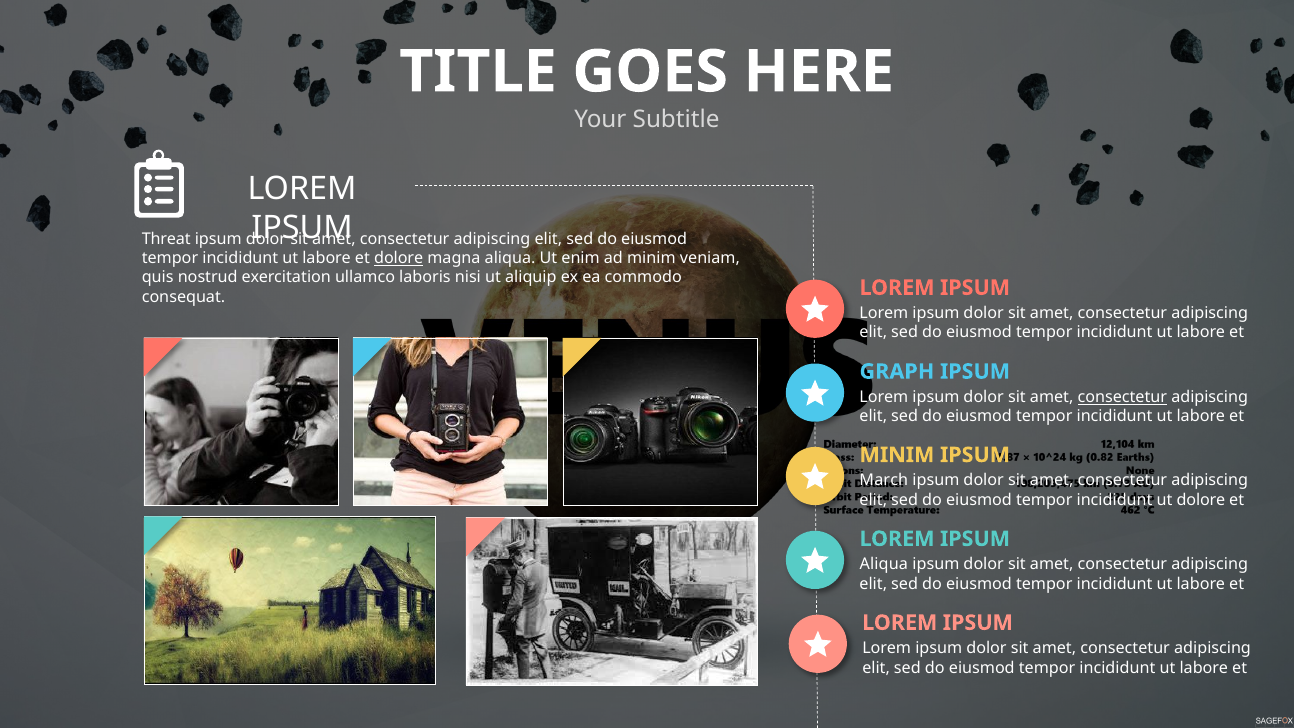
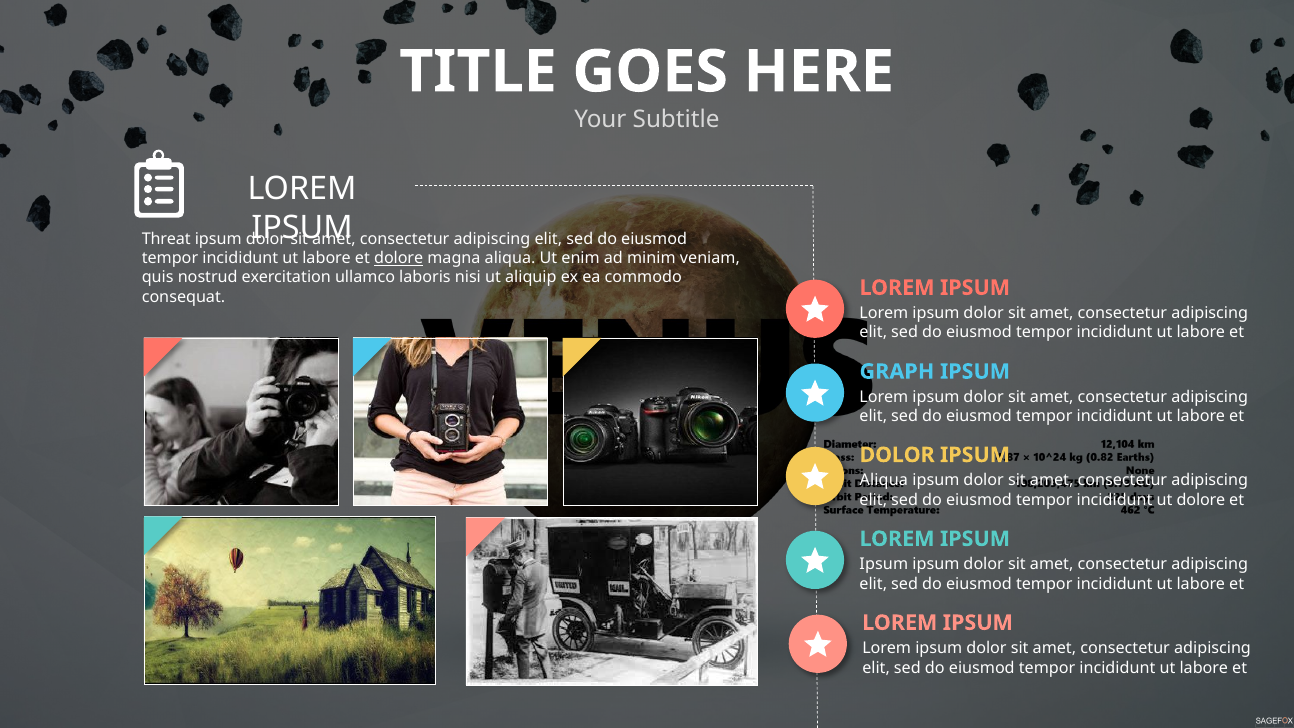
consectetur at (1122, 397) underline: present -> none
MINIM at (897, 455): MINIM -> DOLOR
March at (884, 480): March -> Aliqua
Aliqua at (884, 564): Aliqua -> Ipsum
